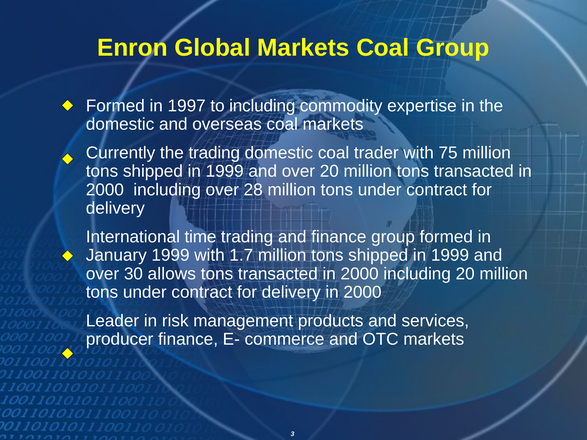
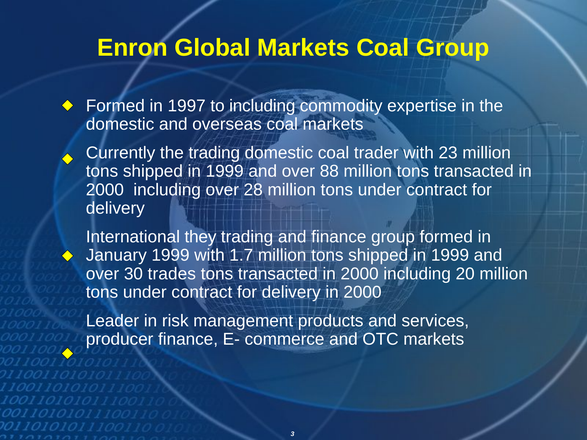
75: 75 -> 23
over 20: 20 -> 88
time: time -> they
allows: allows -> trades
